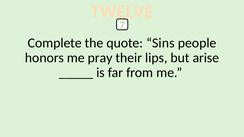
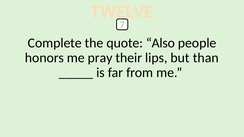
Sins: Sins -> Also
arise: arise -> than
